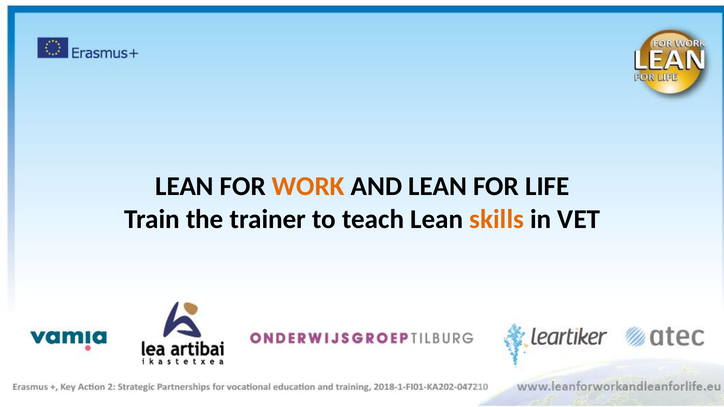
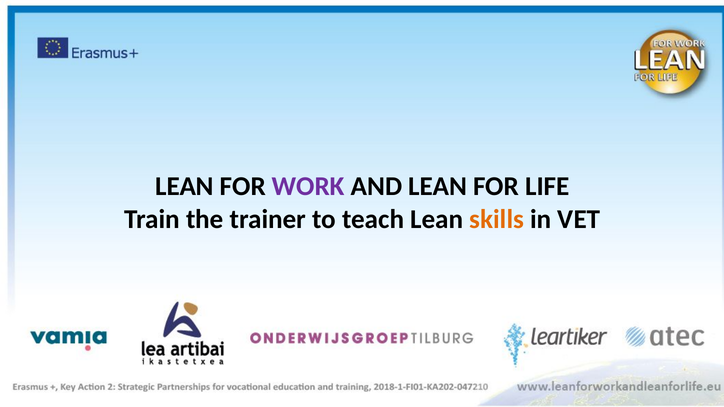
WORK colour: orange -> purple
